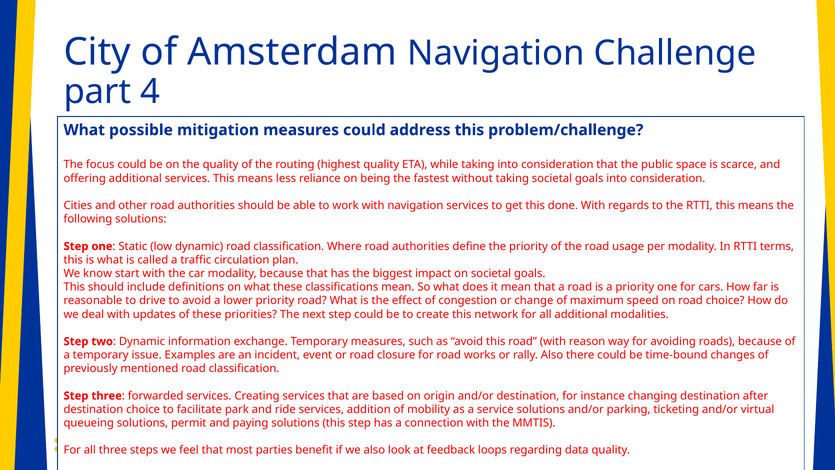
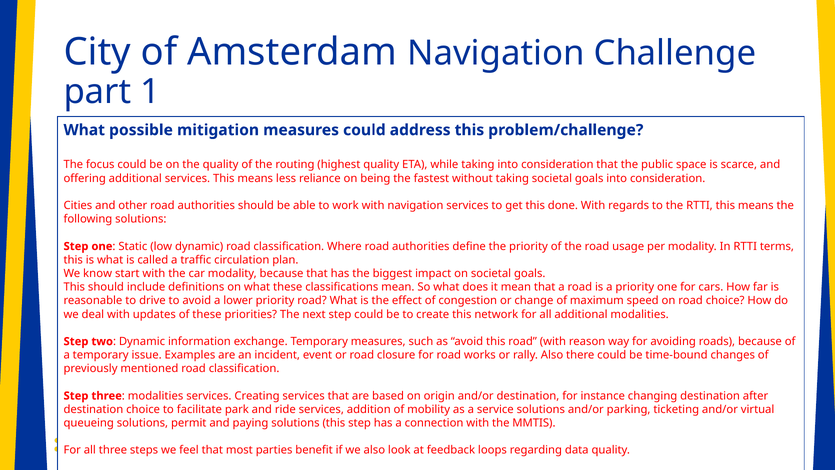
4: 4 -> 1
three forwarded: forwarded -> modalities
